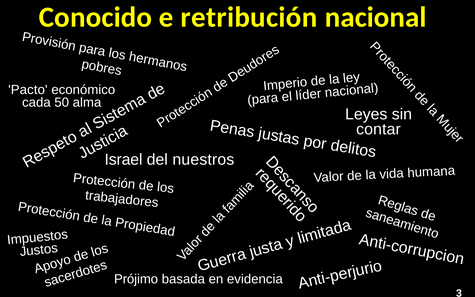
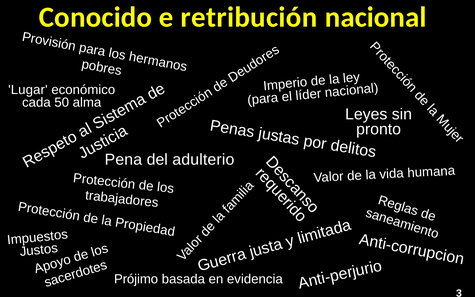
Pacto: Pacto -> Lugar
contar: contar -> pronto
Israel: Israel -> Pena
nuestros: nuestros -> adulterio
